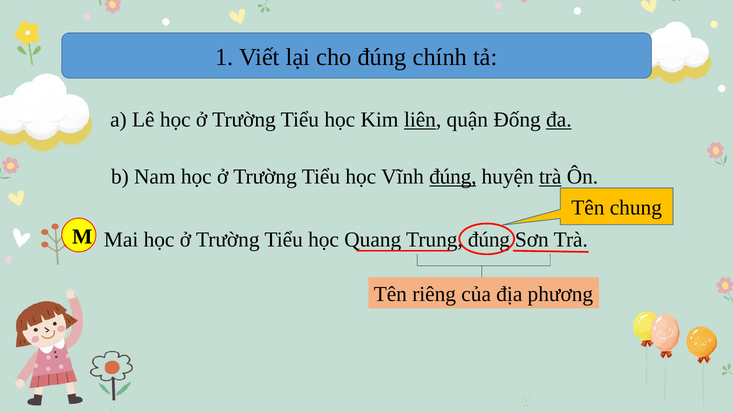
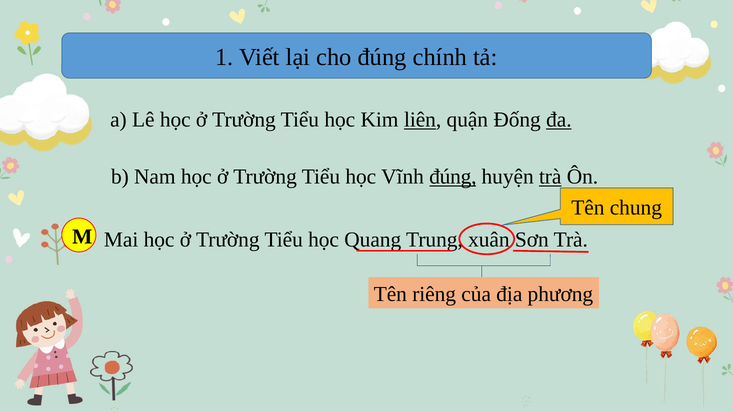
Trung đúng: đúng -> xuân
